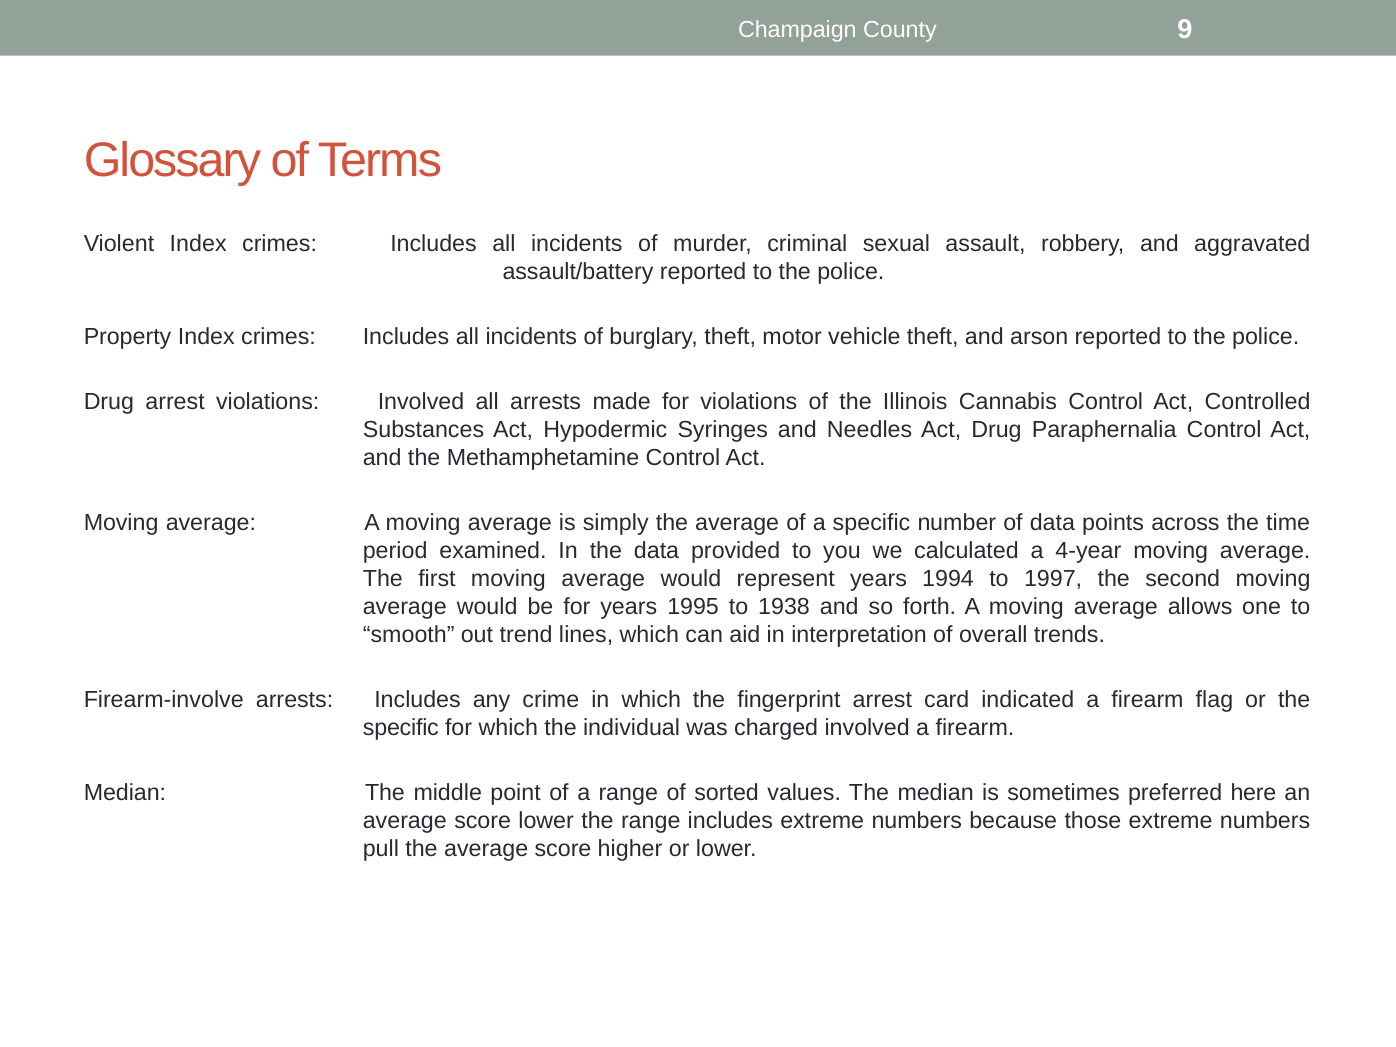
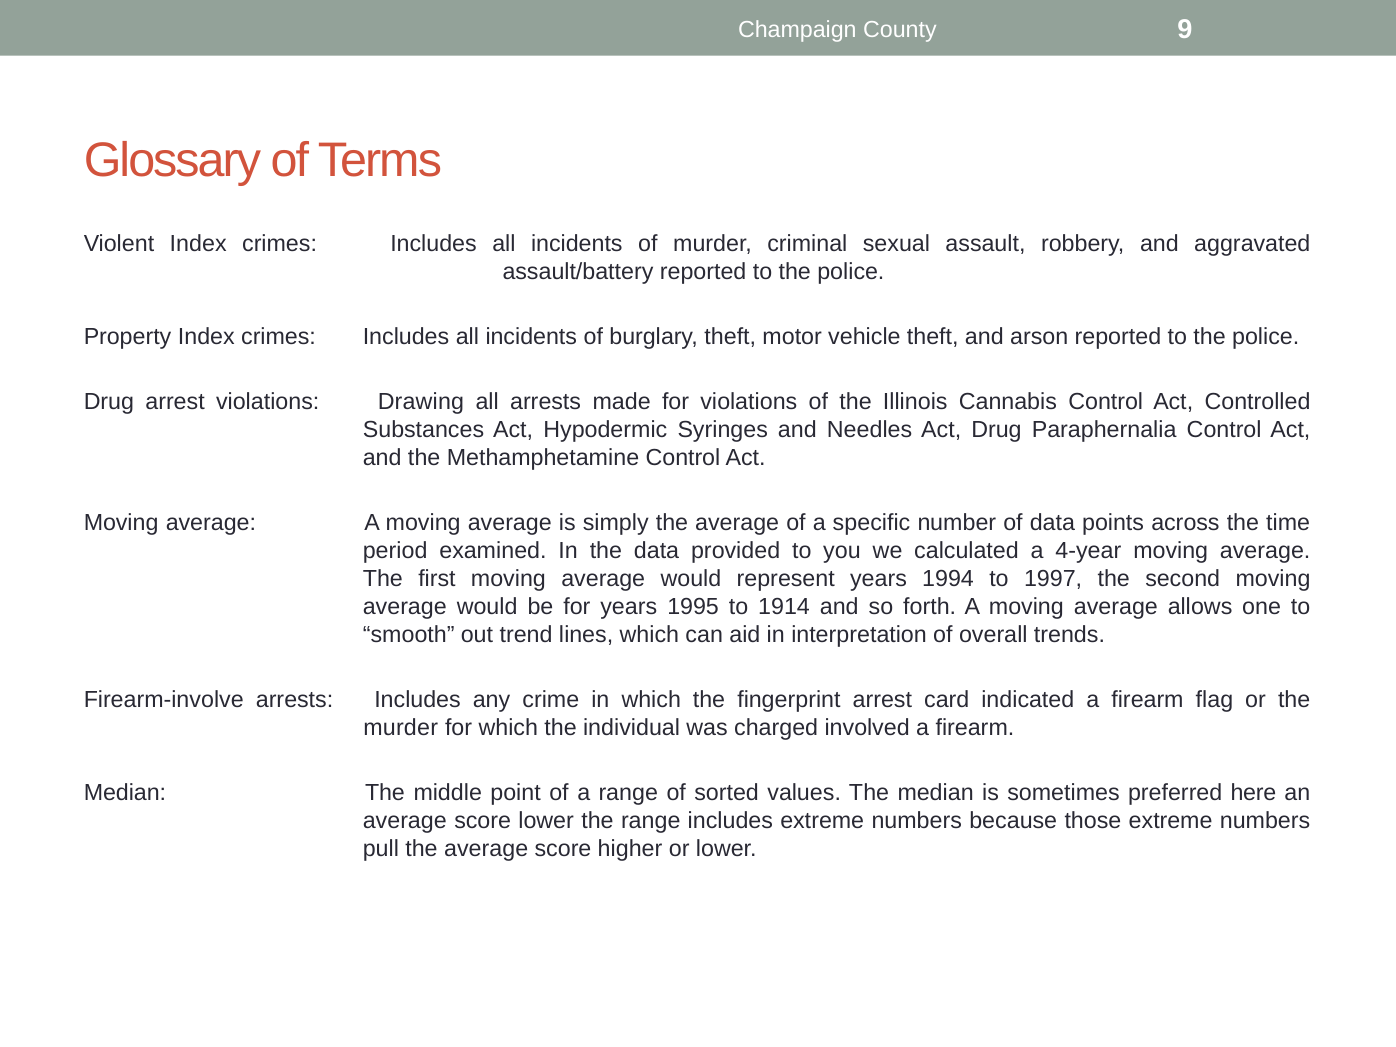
violations Involved: Involved -> Drawing
1938: 1938 -> 1914
specific at (401, 728): specific -> murder
